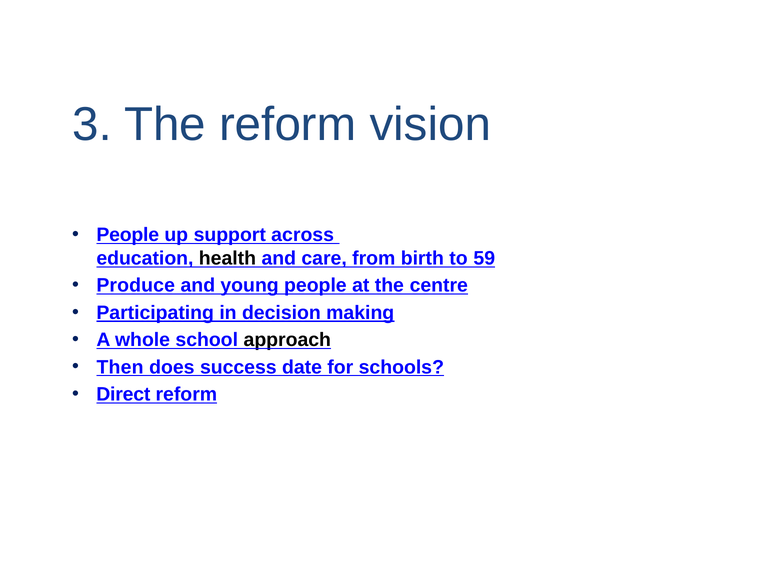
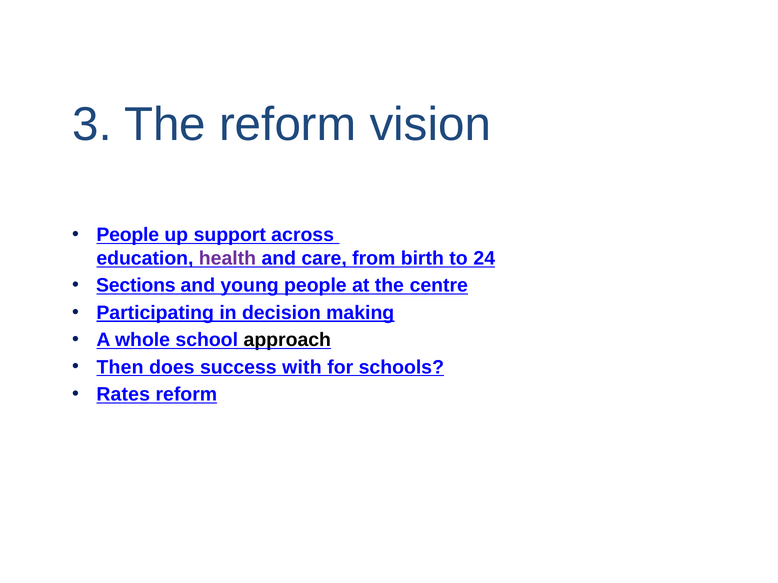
health colour: black -> purple
59: 59 -> 24
Produce: Produce -> Sections
date: date -> with
Direct: Direct -> Rates
